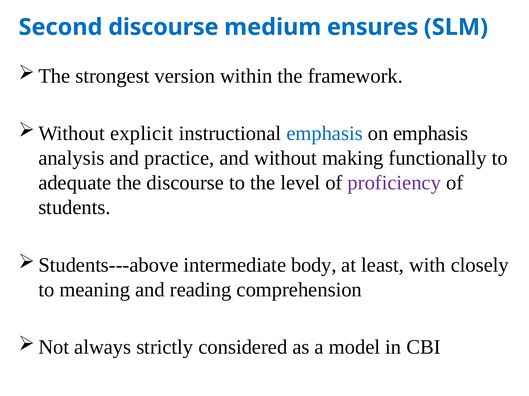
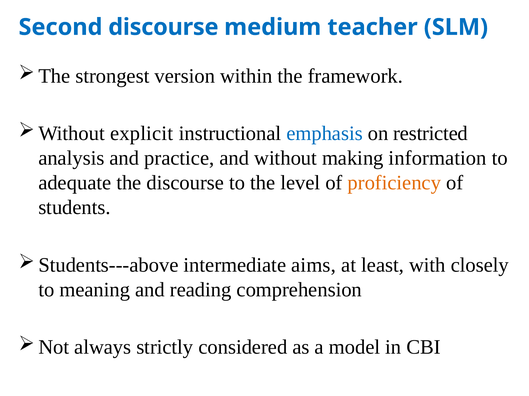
ensures: ensures -> teacher
on emphasis: emphasis -> restricted
functionally: functionally -> information
proficiency colour: purple -> orange
body: body -> aims
